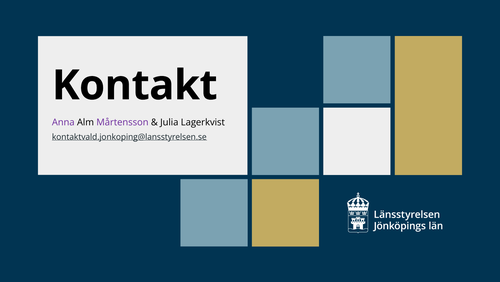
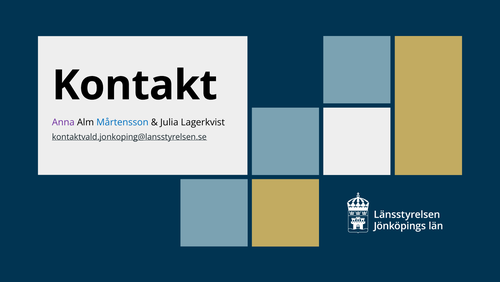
Mårtensson colour: purple -> blue
